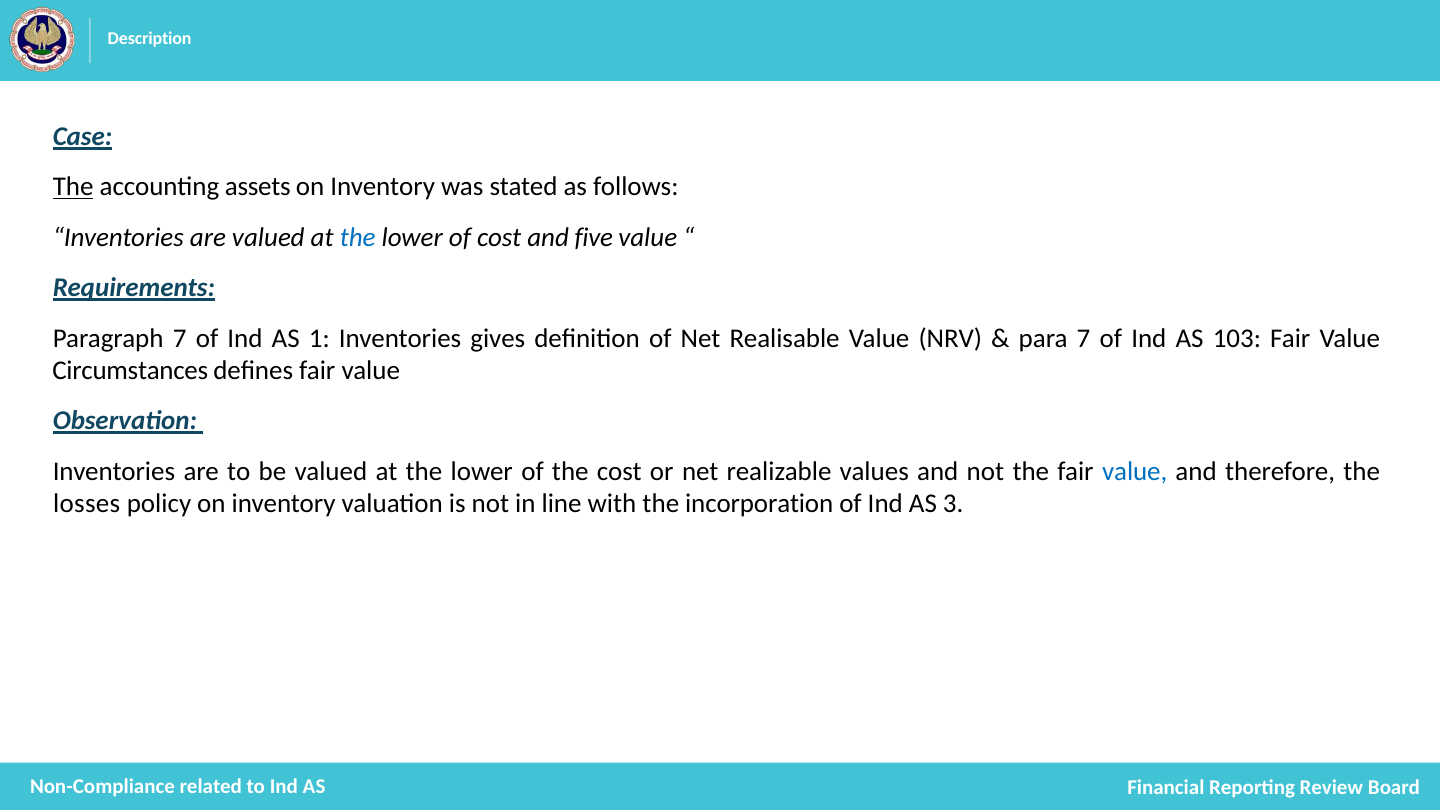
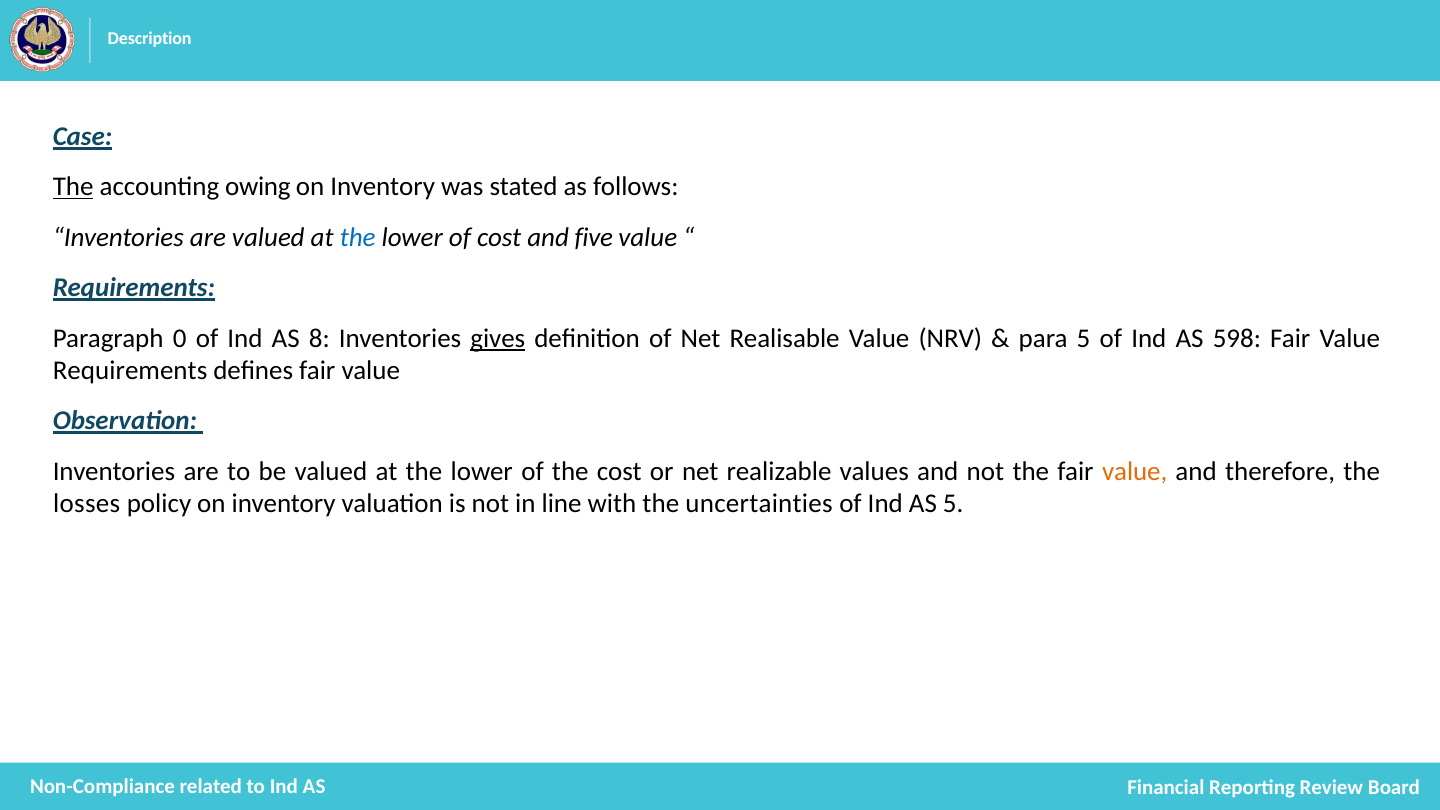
assets: assets -> owing
Paragraph 7: 7 -> 0
1: 1 -> 8
gives underline: none -> present
para 7: 7 -> 5
103: 103 -> 598
Circumstances at (130, 371): Circumstances -> Requirements
value at (1135, 471) colour: blue -> orange
incorporation: incorporation -> uncertainties
AS 3: 3 -> 5
